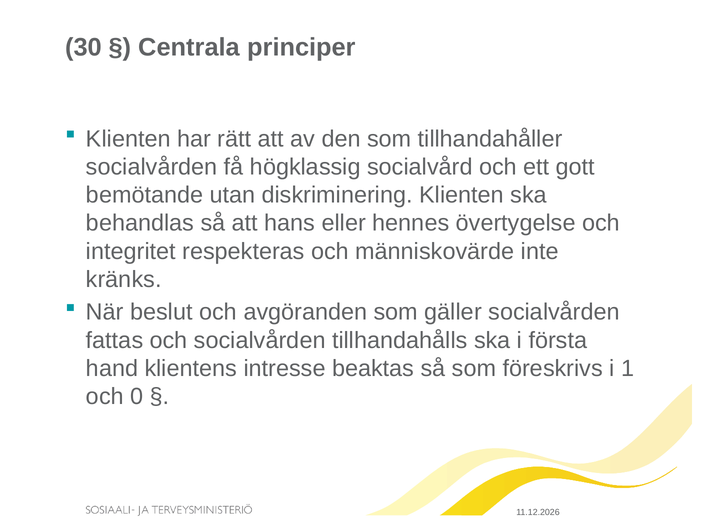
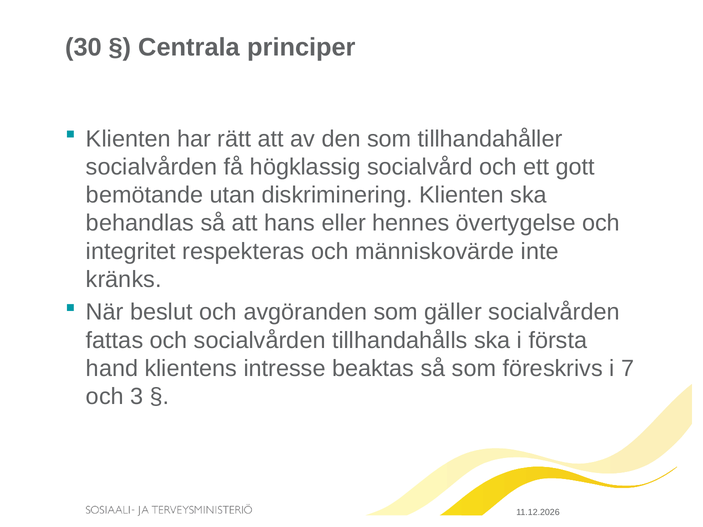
1: 1 -> 7
0: 0 -> 3
